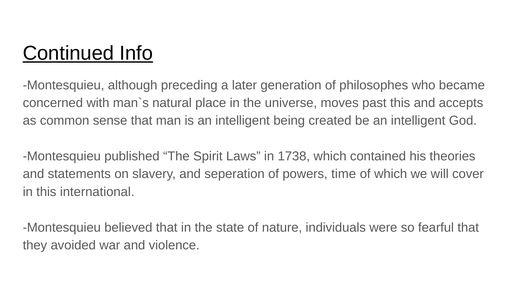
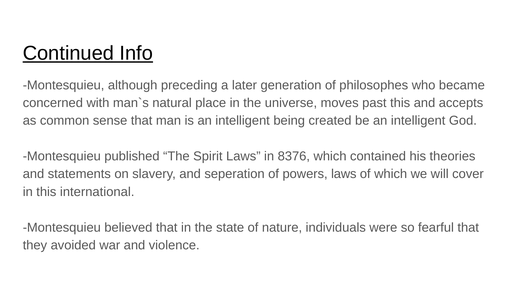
1738: 1738 -> 8376
powers time: time -> laws
